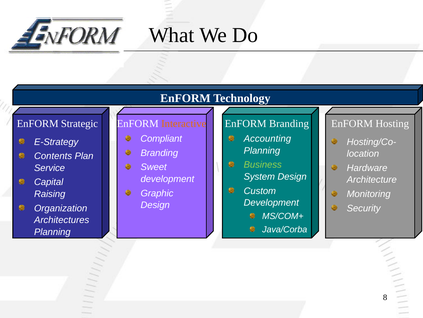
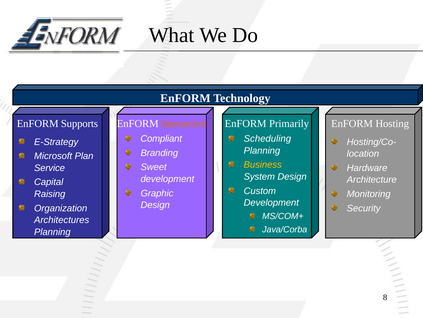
Strategic: Strategic -> Supports
EnFORM Branding: Branding -> Primarily
Accounting: Accounting -> Scheduling
Contents: Contents -> Microsoft
Business colour: light green -> yellow
